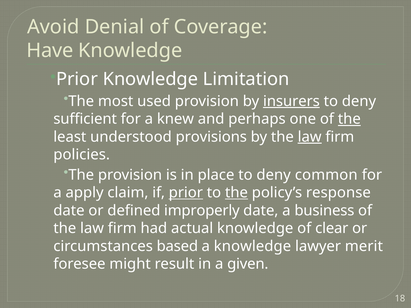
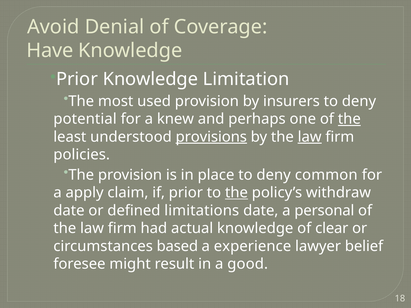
insurers underline: present -> none
sufficient: sufficient -> potential
provisions underline: none -> present
prior at (186, 193) underline: present -> none
response: response -> withdraw
improperly: improperly -> limitations
business: business -> personal
a knowledge: knowledge -> experience
merit: merit -> belief
given: given -> good
